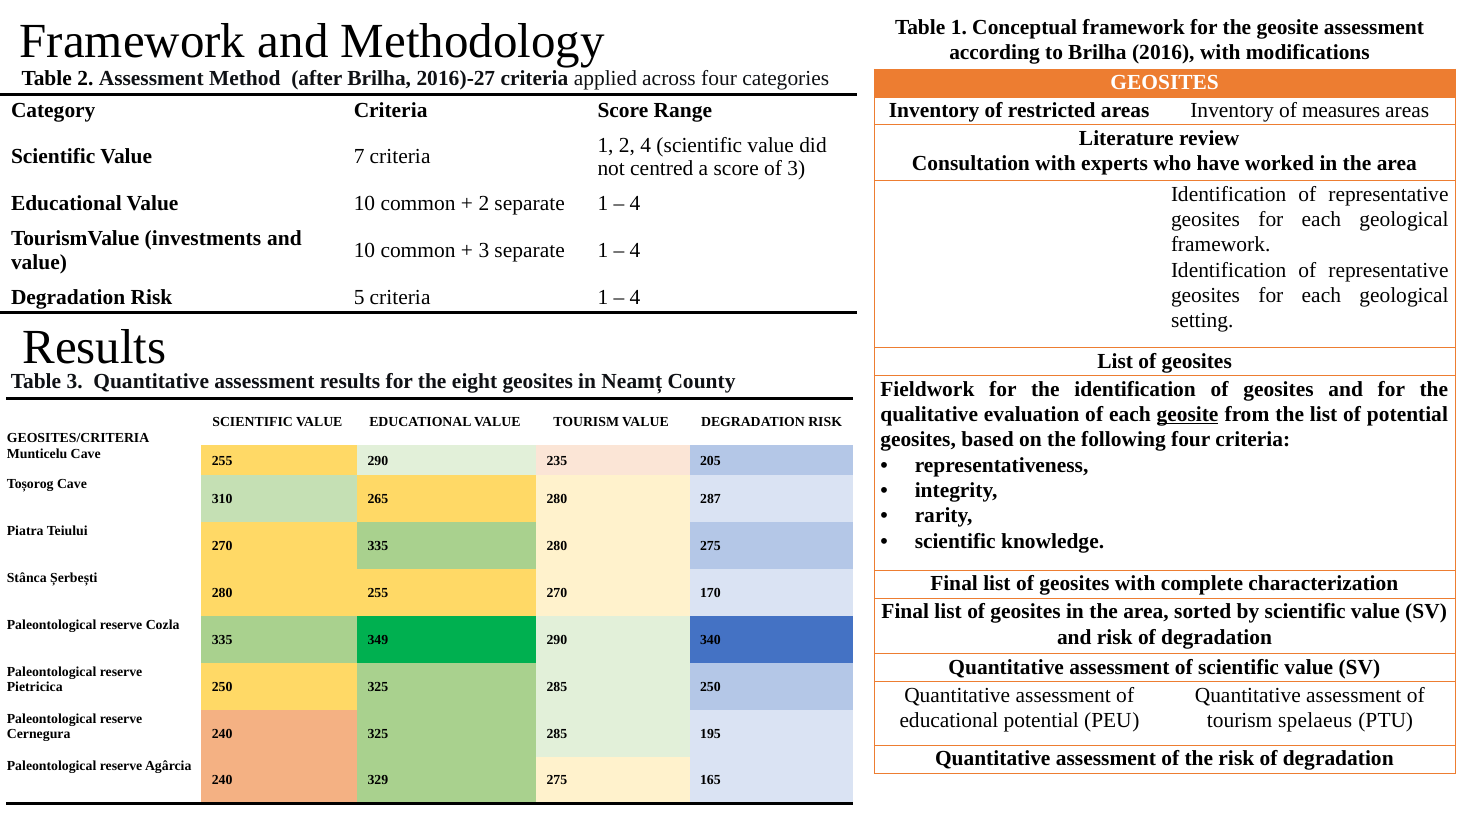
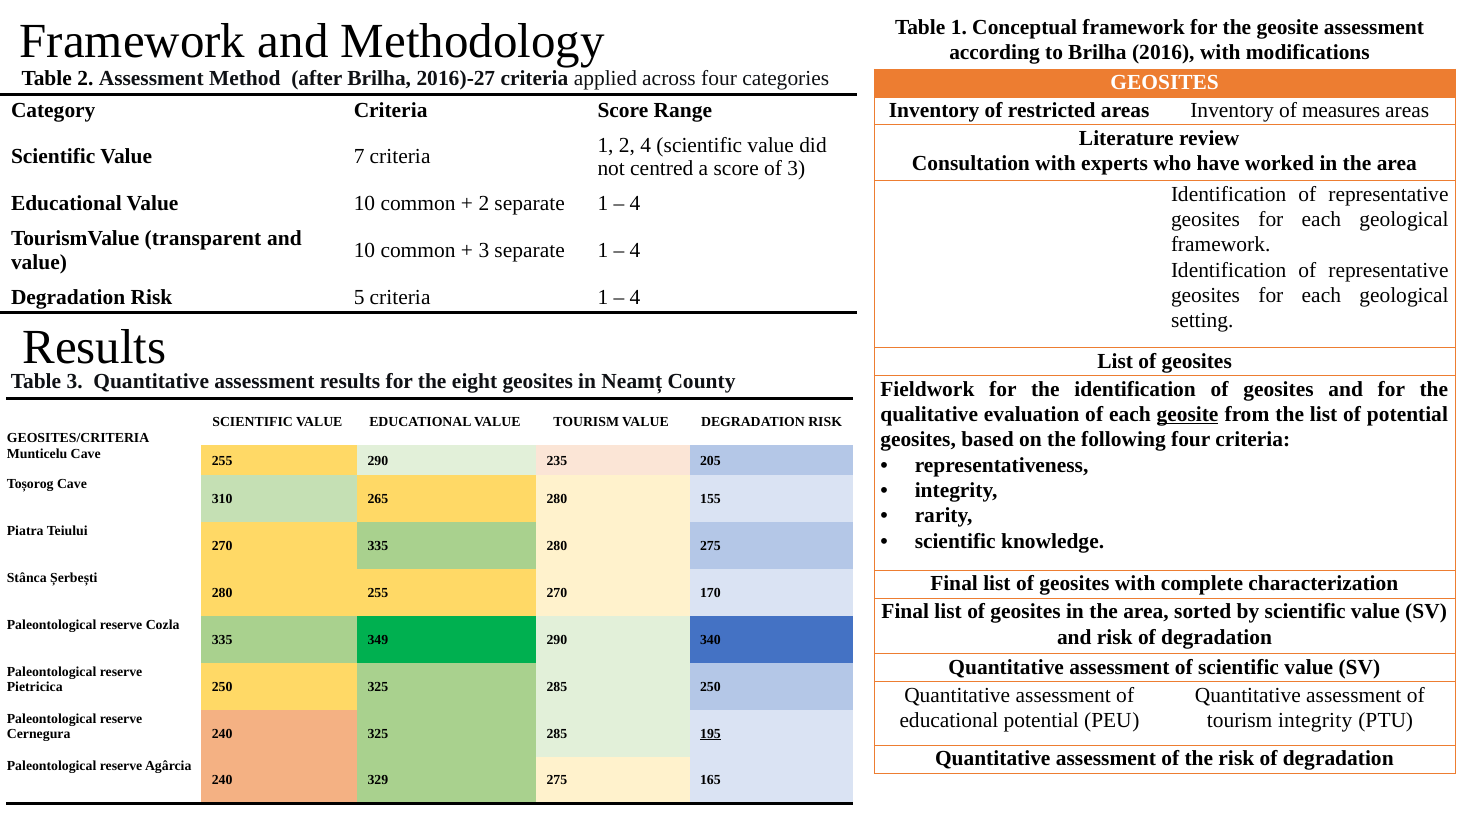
investments: investments -> transparent
287: 287 -> 155
tourism spelaeus: spelaeus -> integrity
195 underline: none -> present
